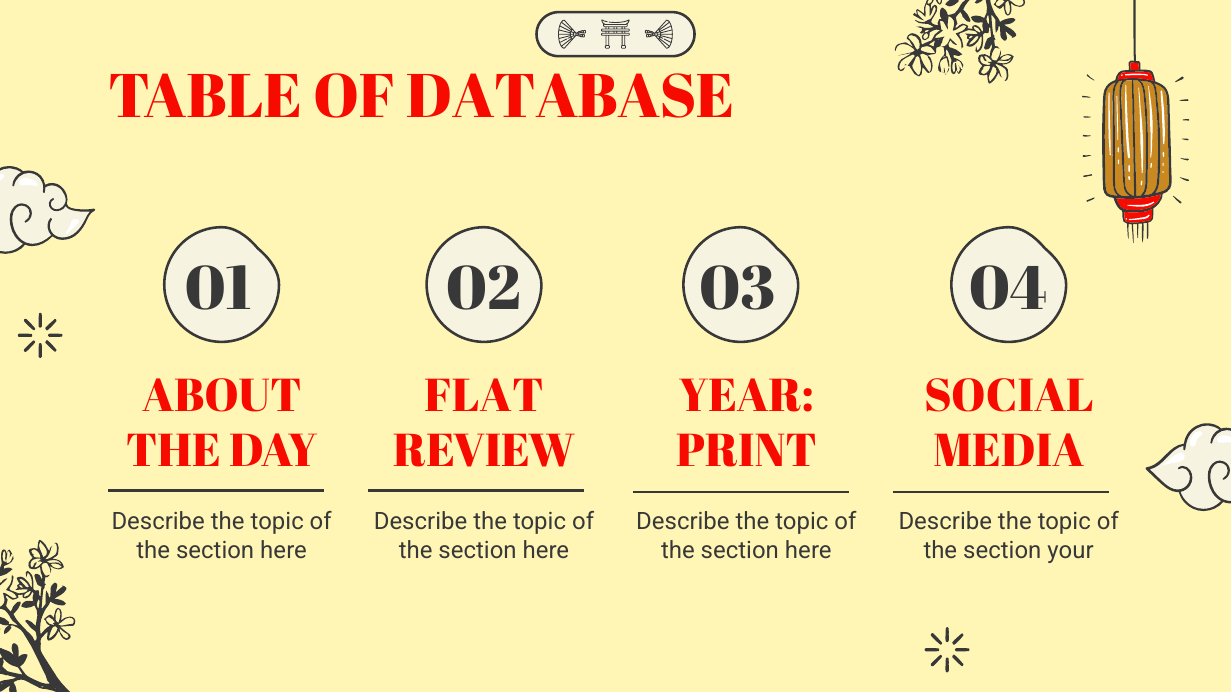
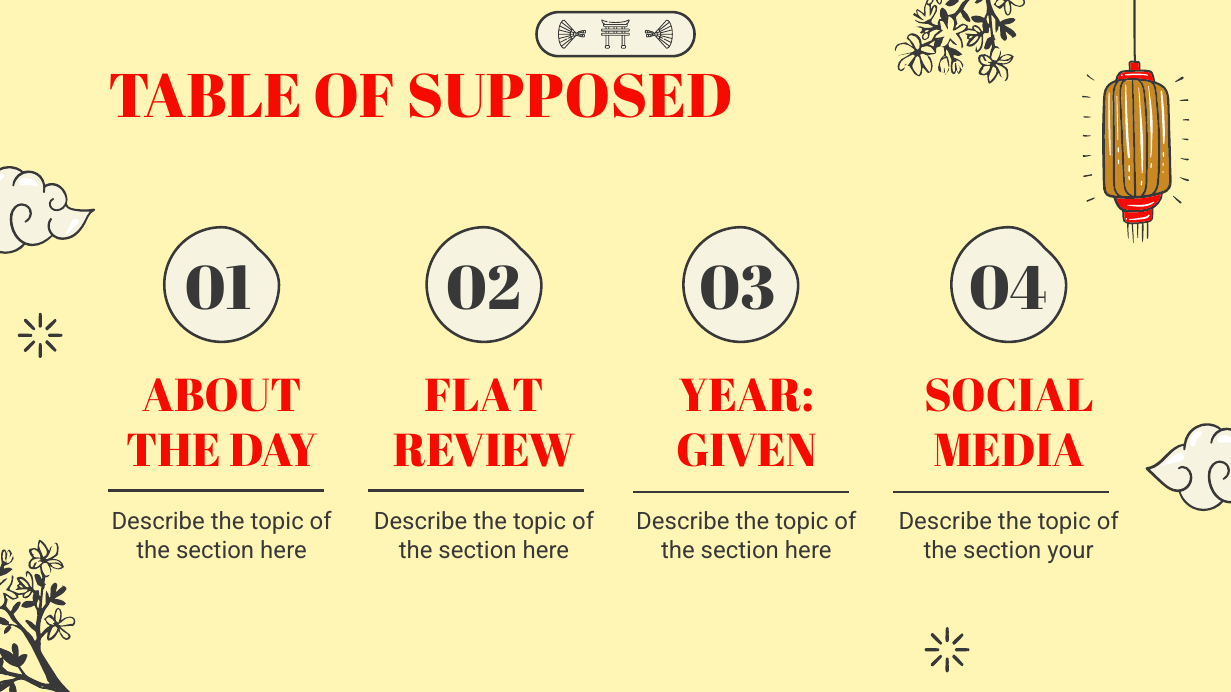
DATABASE: DATABASE -> SUPPOSED
PRINT: PRINT -> GIVEN
